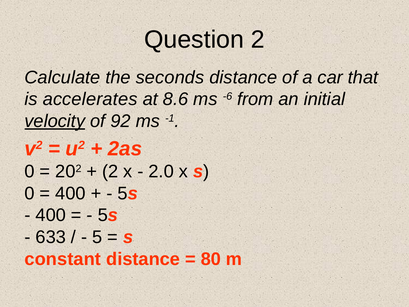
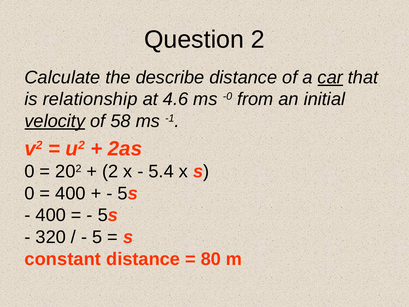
seconds: seconds -> describe
car underline: none -> present
accelerates: accelerates -> relationship
8.6: 8.6 -> 4.6
-6: -6 -> -0
92: 92 -> 58
2.0: 2.0 -> 5.4
633: 633 -> 320
